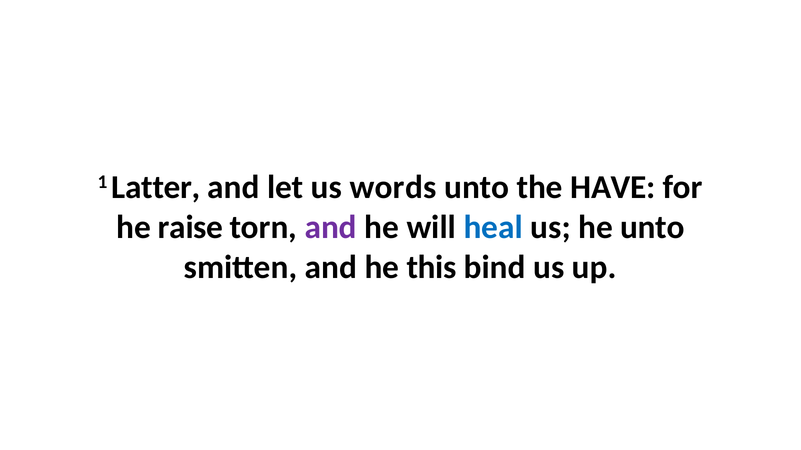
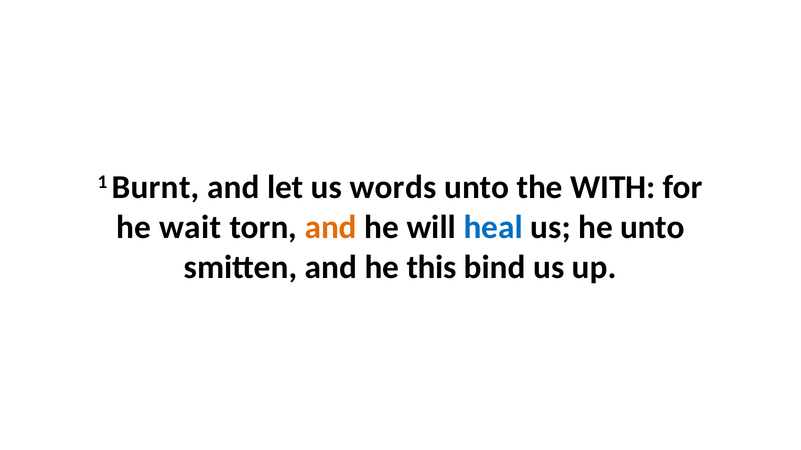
Latter: Latter -> Burnt
HAVE: HAVE -> WITH
raise: raise -> wait
and at (331, 228) colour: purple -> orange
